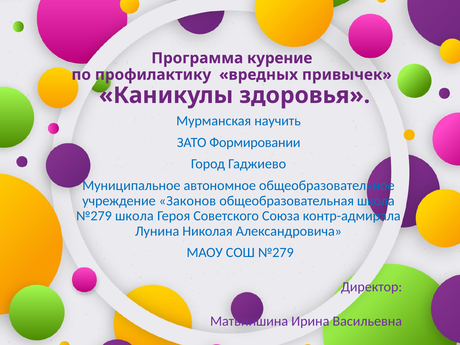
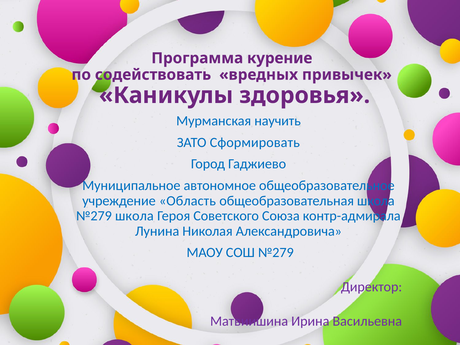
профилактику: профилактику -> содействовать
Формировании: Формировании -> Сформировать
Законов: Законов -> Область
